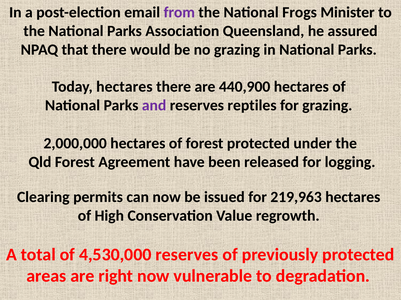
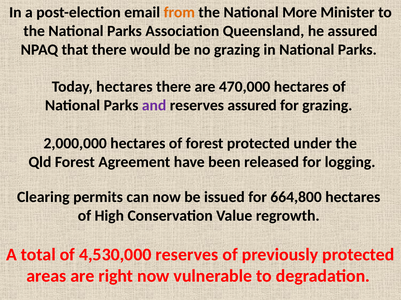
from colour: purple -> orange
Frogs: Frogs -> More
440,900: 440,900 -> 470,000
reserves reptiles: reptiles -> assured
219,963: 219,963 -> 664,800
